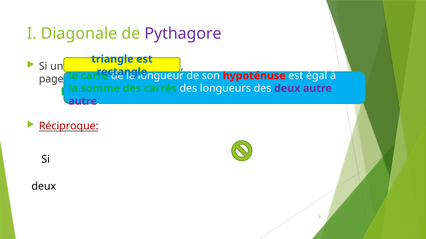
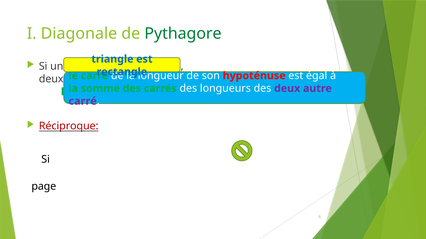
Pythagore colour: purple -> green
page at (51, 79): page -> deux
autre at (83, 101): autre -> carré
deux at (44, 187): deux -> page
